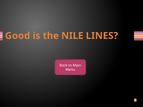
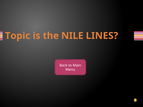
Good: Good -> Topic
